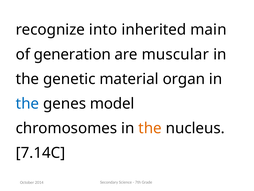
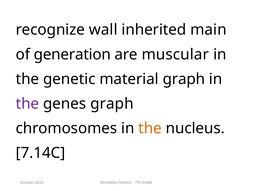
into: into -> wall
material organ: organ -> graph
the at (27, 103) colour: blue -> purple
genes model: model -> graph
